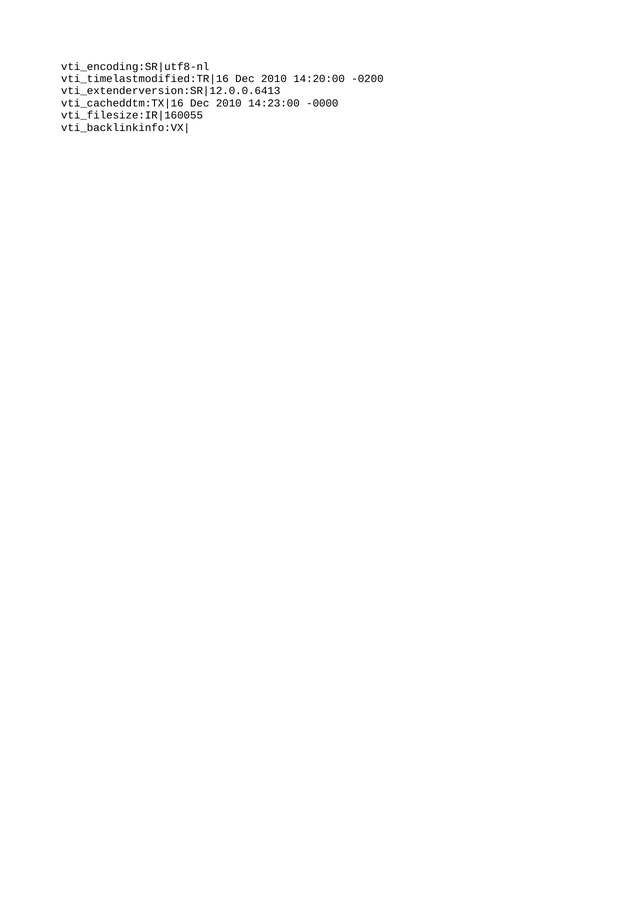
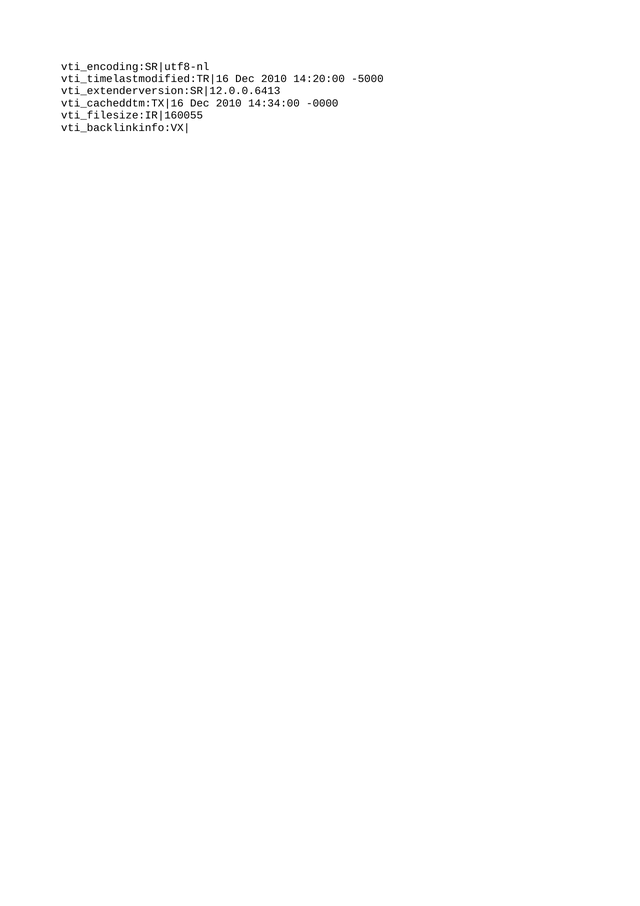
-0200: -0200 -> -5000
14:23:00: 14:23:00 -> 14:34:00
